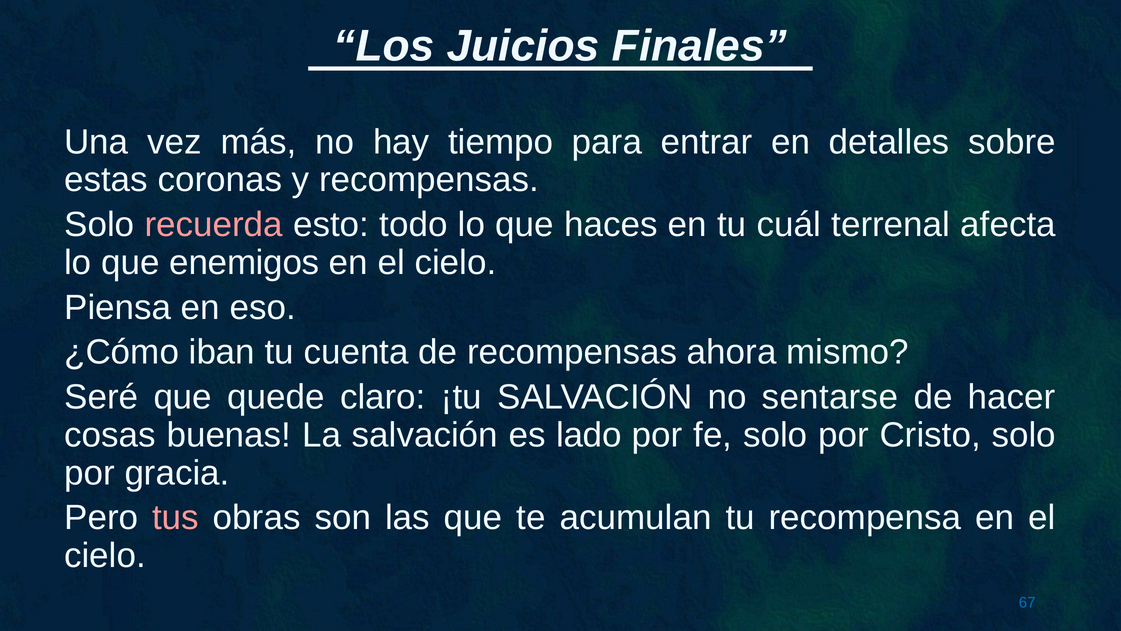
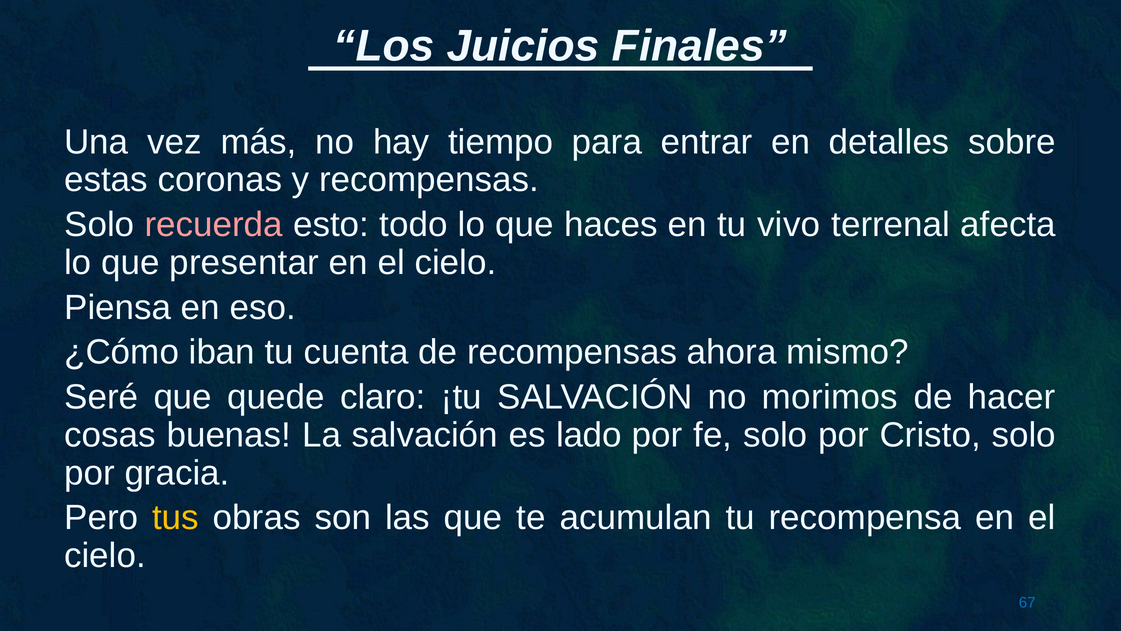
cuál: cuál -> vivo
enemigos: enemigos -> presentar
sentarse: sentarse -> morimos
tus colour: pink -> yellow
